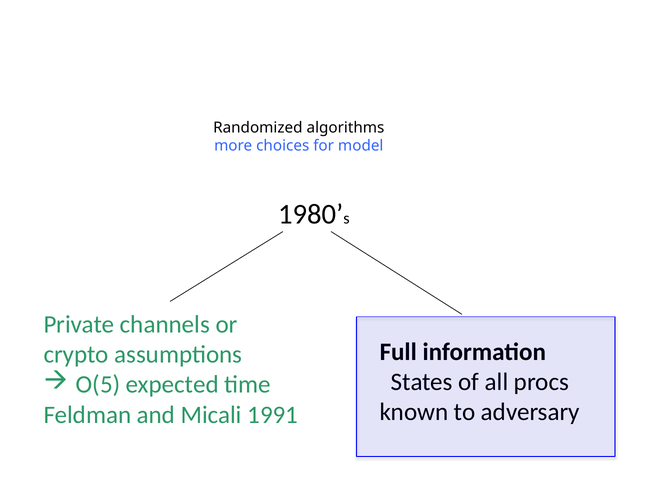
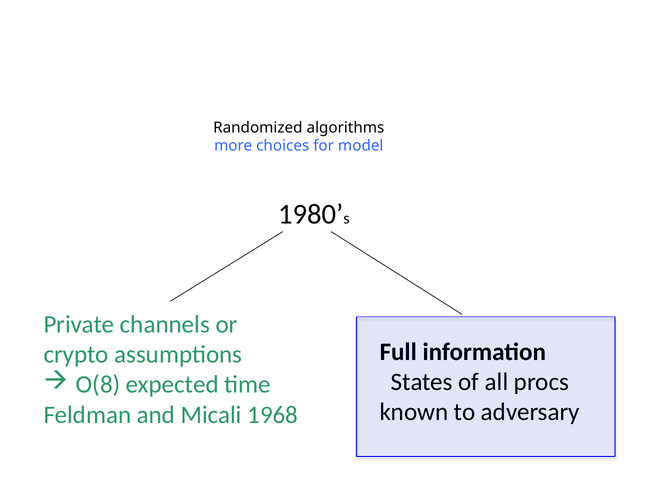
O(5: O(5 -> O(8
1991: 1991 -> 1968
